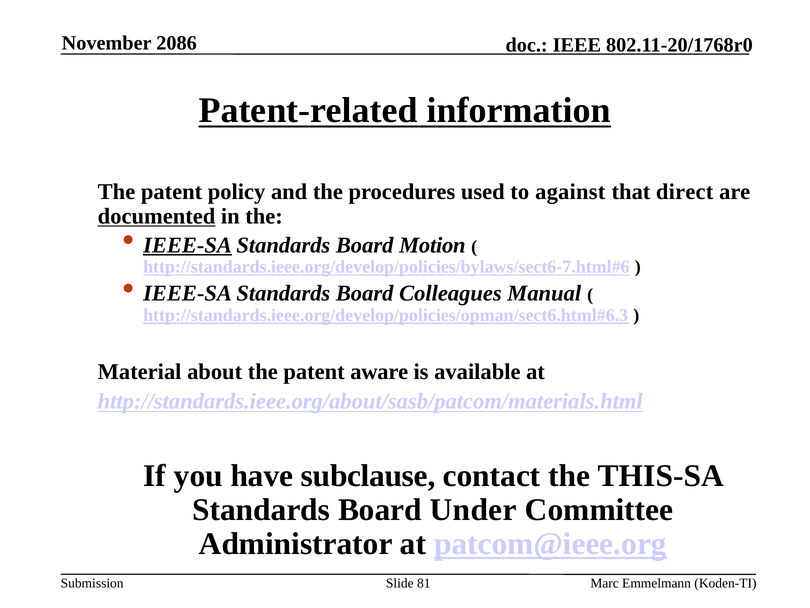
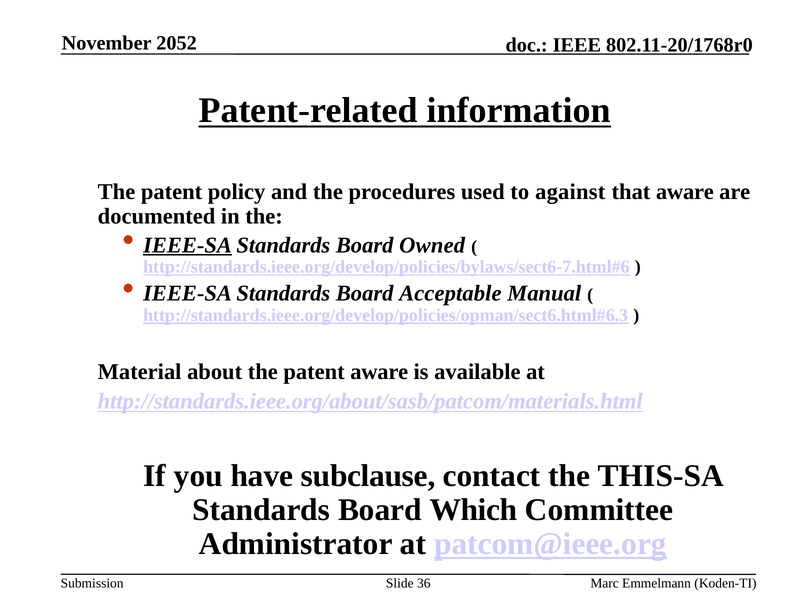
2086: 2086 -> 2052
that direct: direct -> aware
documented underline: present -> none
Motion: Motion -> Owned
Colleagues: Colleagues -> Acceptable
Under: Under -> Which
81: 81 -> 36
